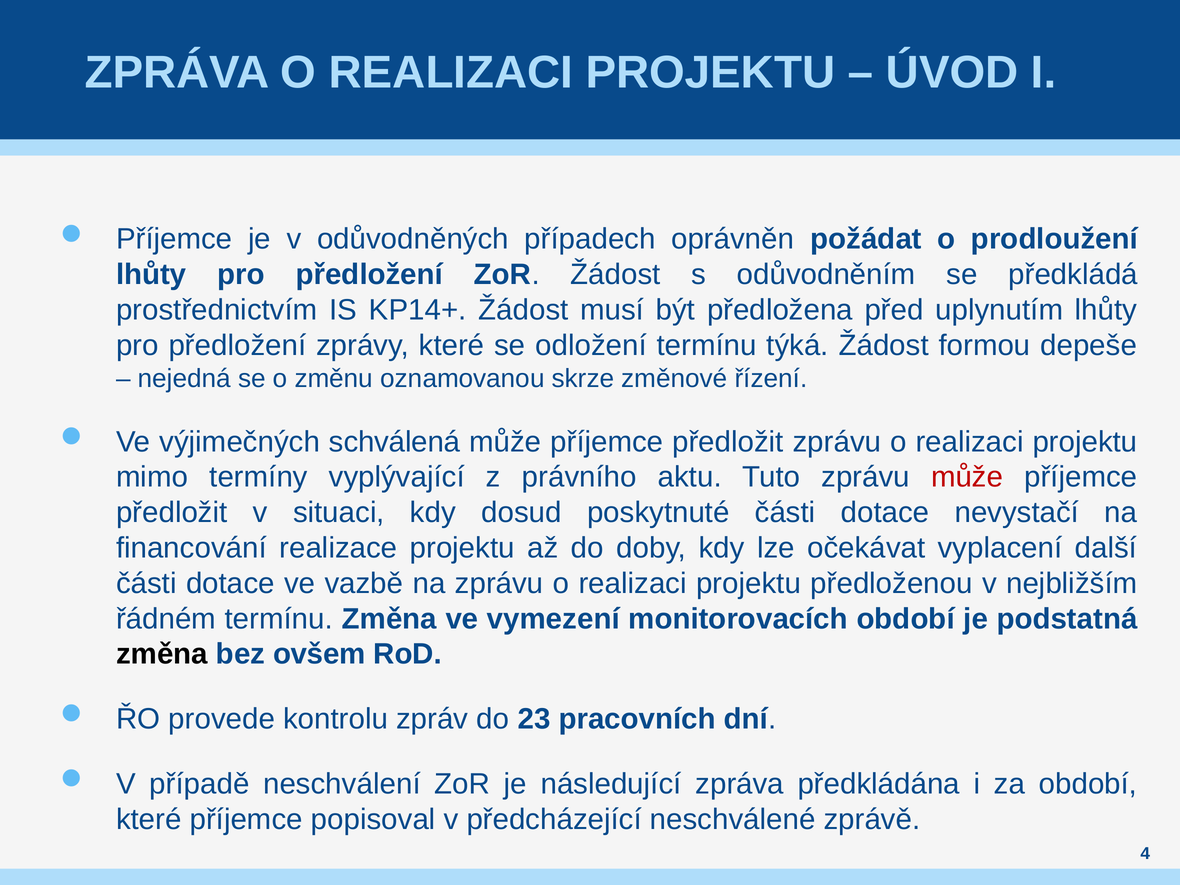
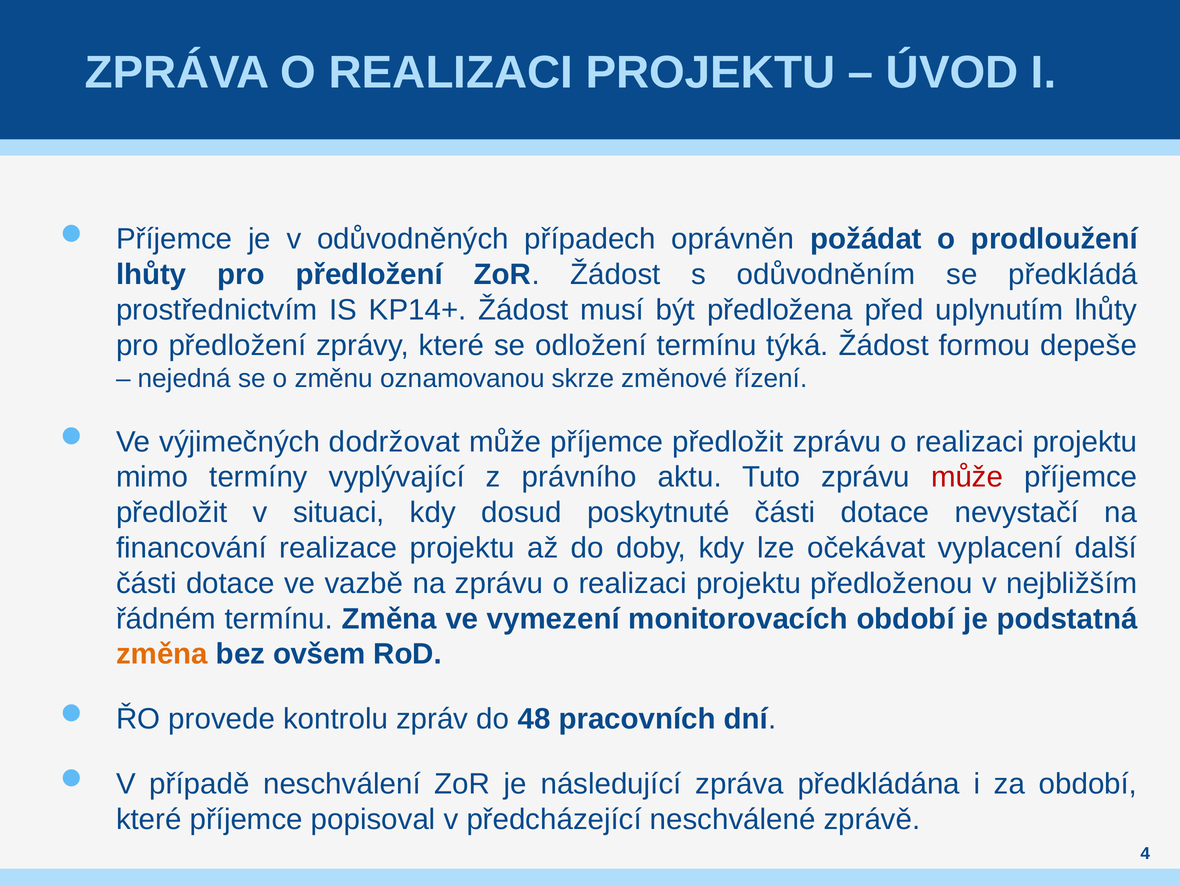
schválená: schválená -> dodržovat
změna at (162, 654) colour: black -> orange
23: 23 -> 48
